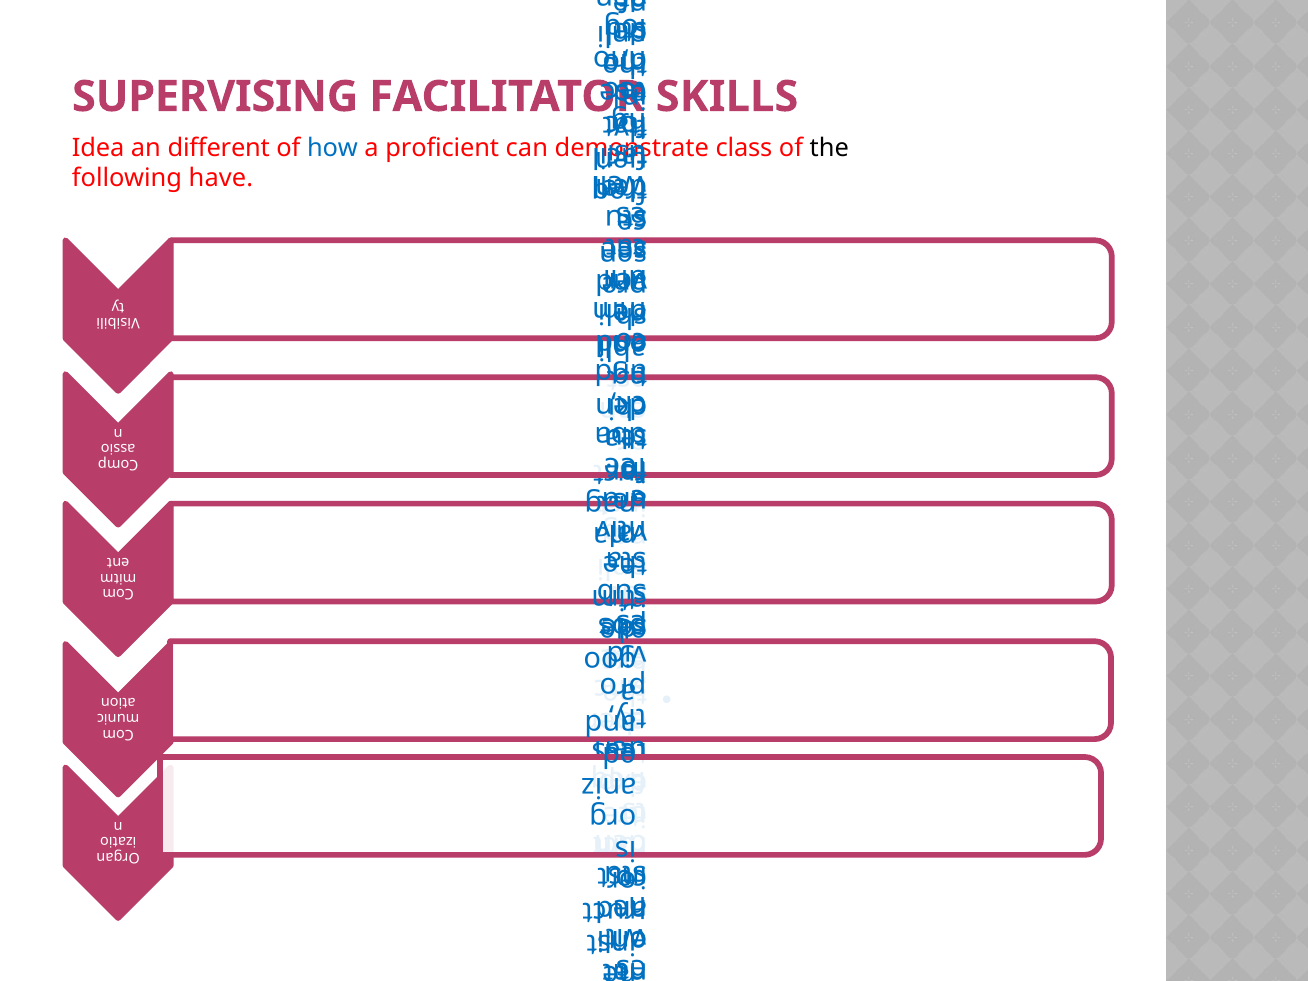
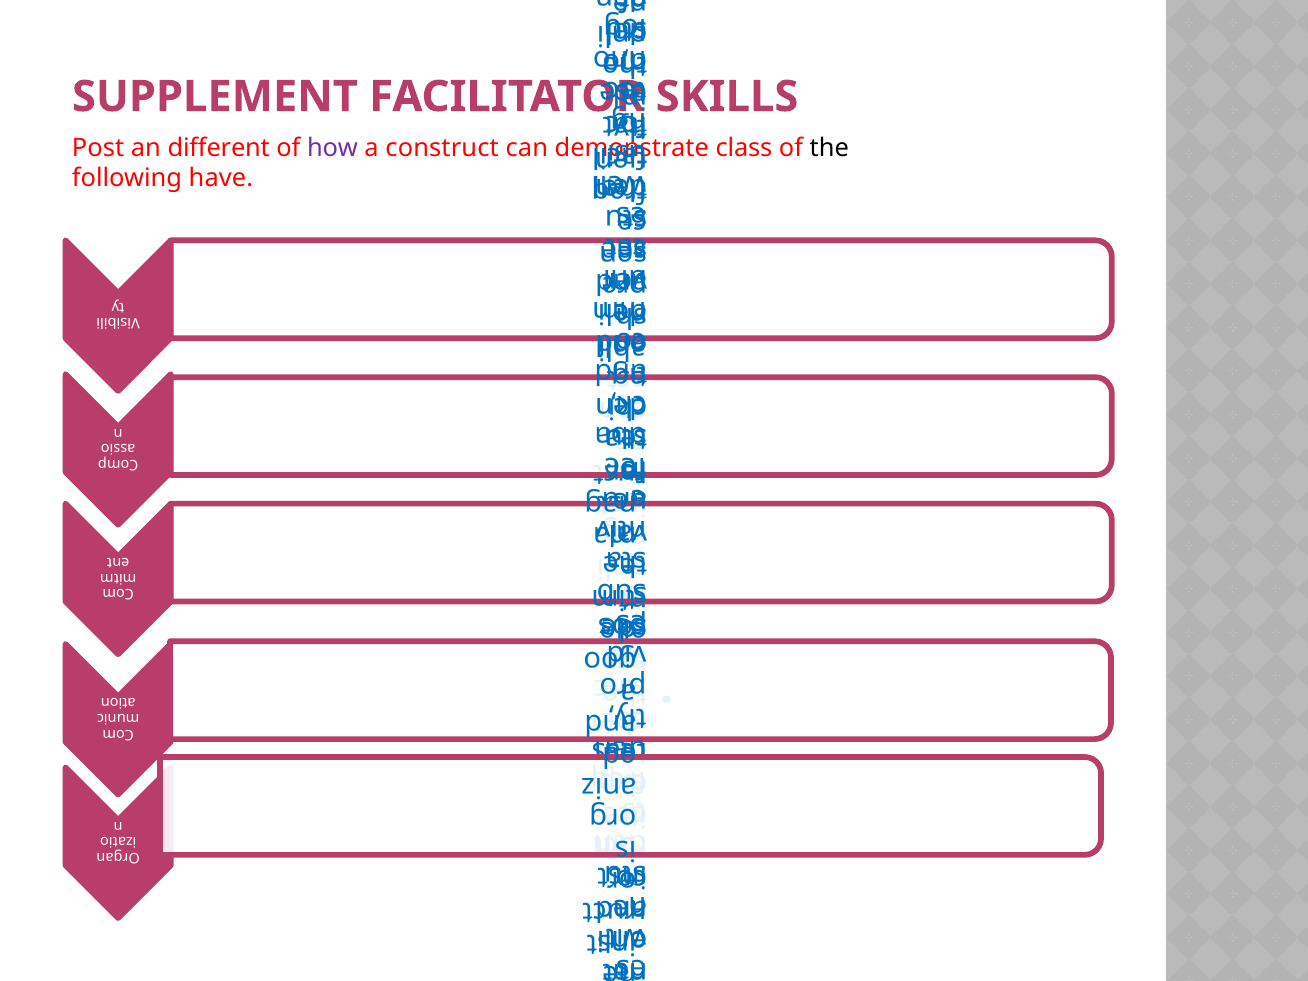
SUPERVISING: SUPERVISING -> SUPPLEMENT
Idea: Idea -> Post
how colour: blue -> purple
proficient: proficient -> construct
